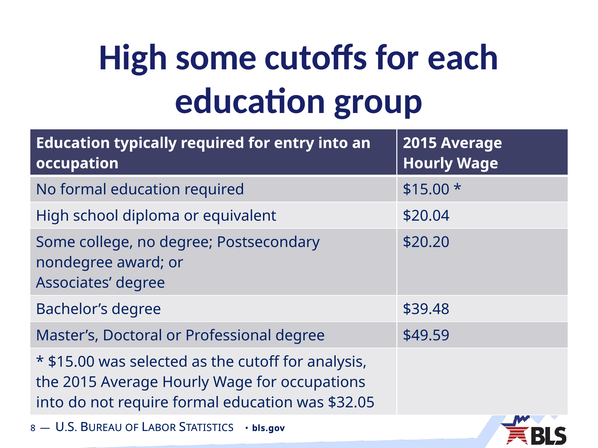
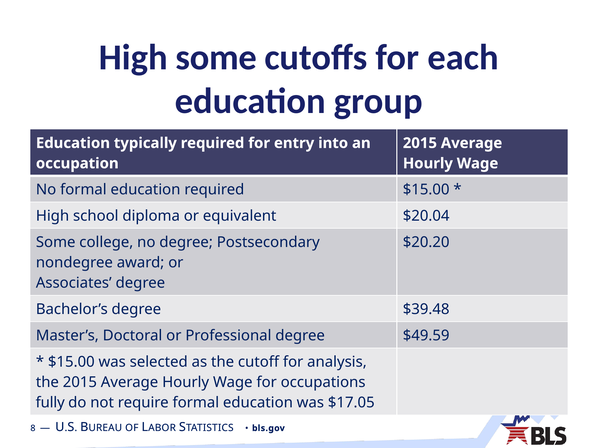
into at (50, 403): into -> fully
$32.05: $32.05 -> $17.05
